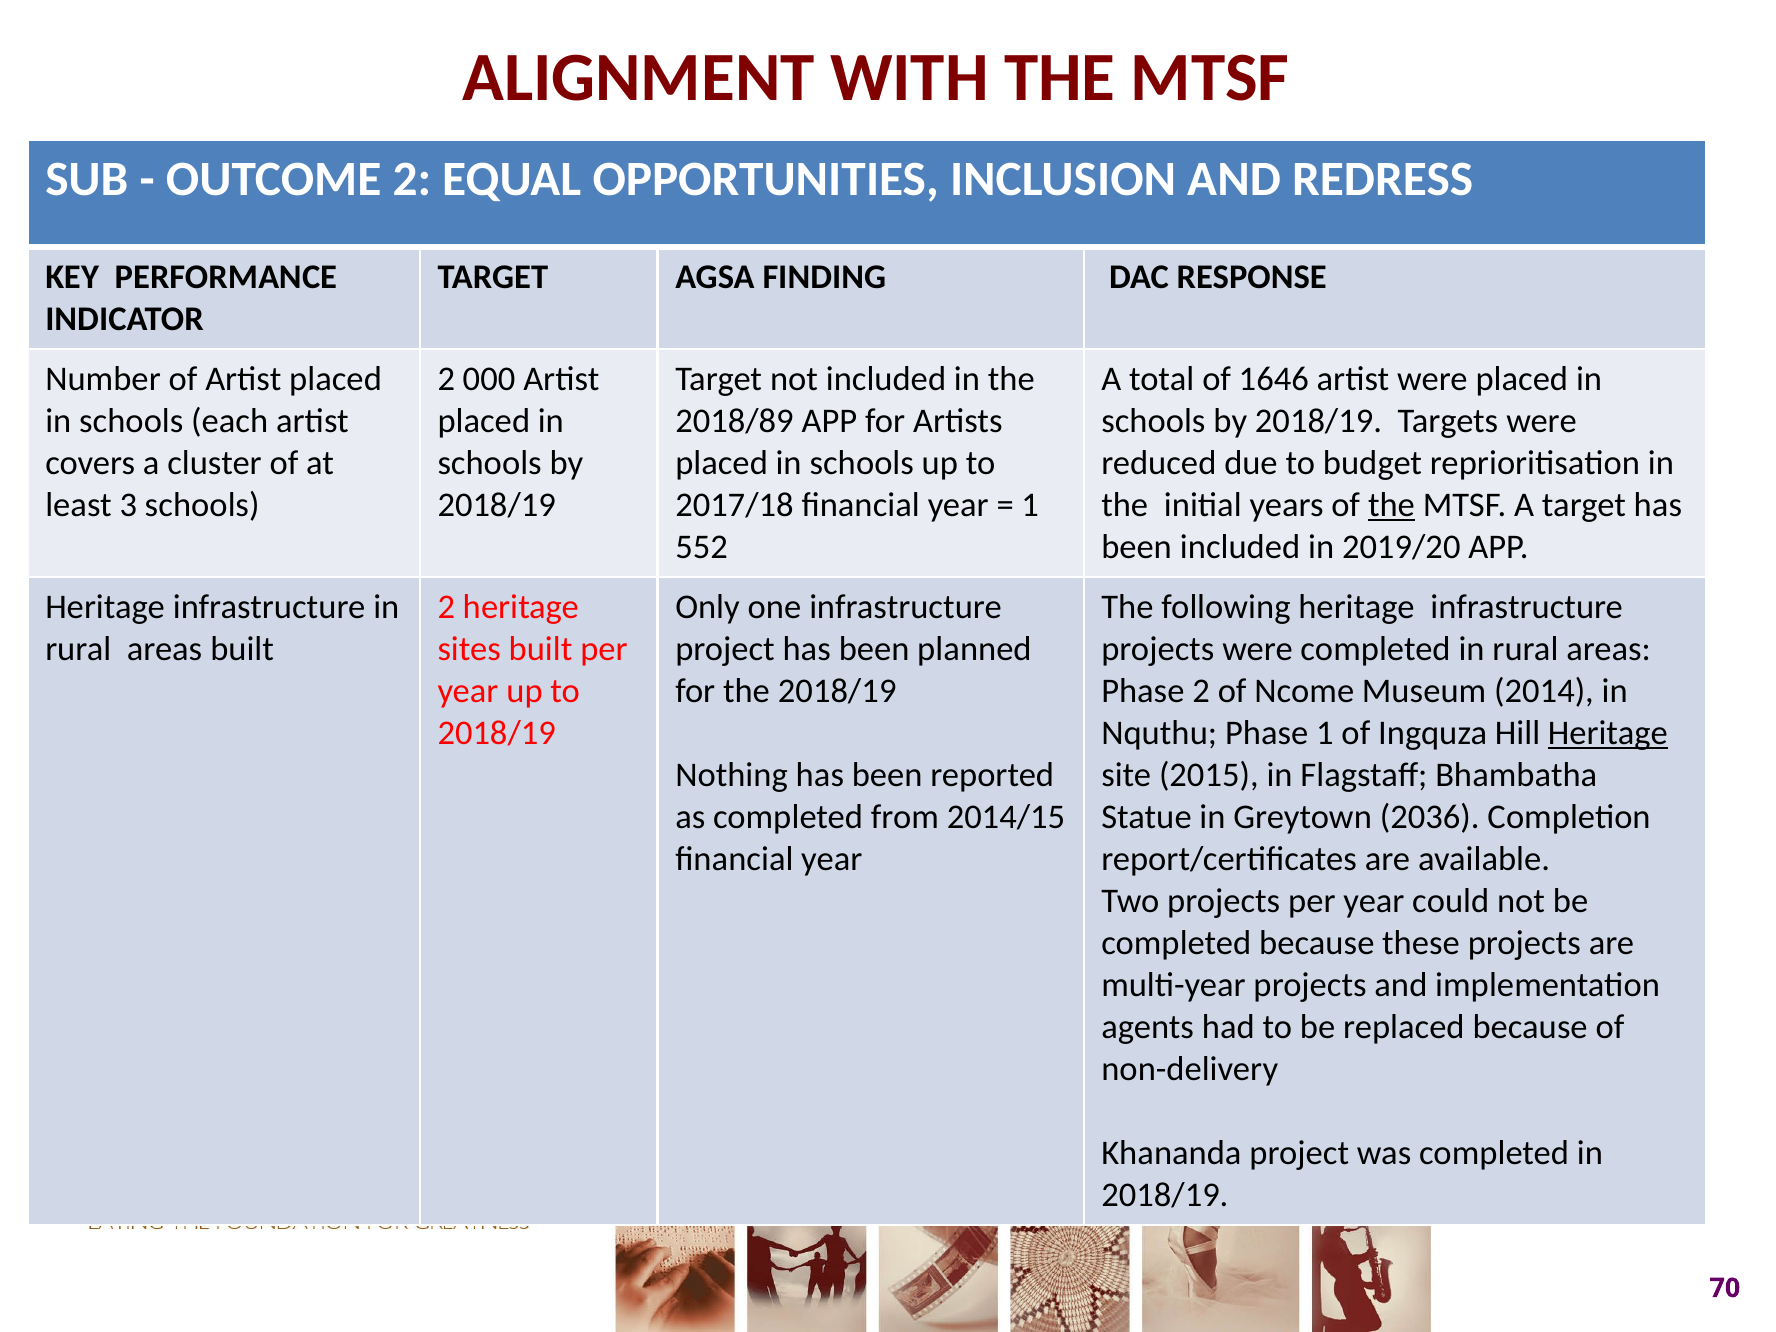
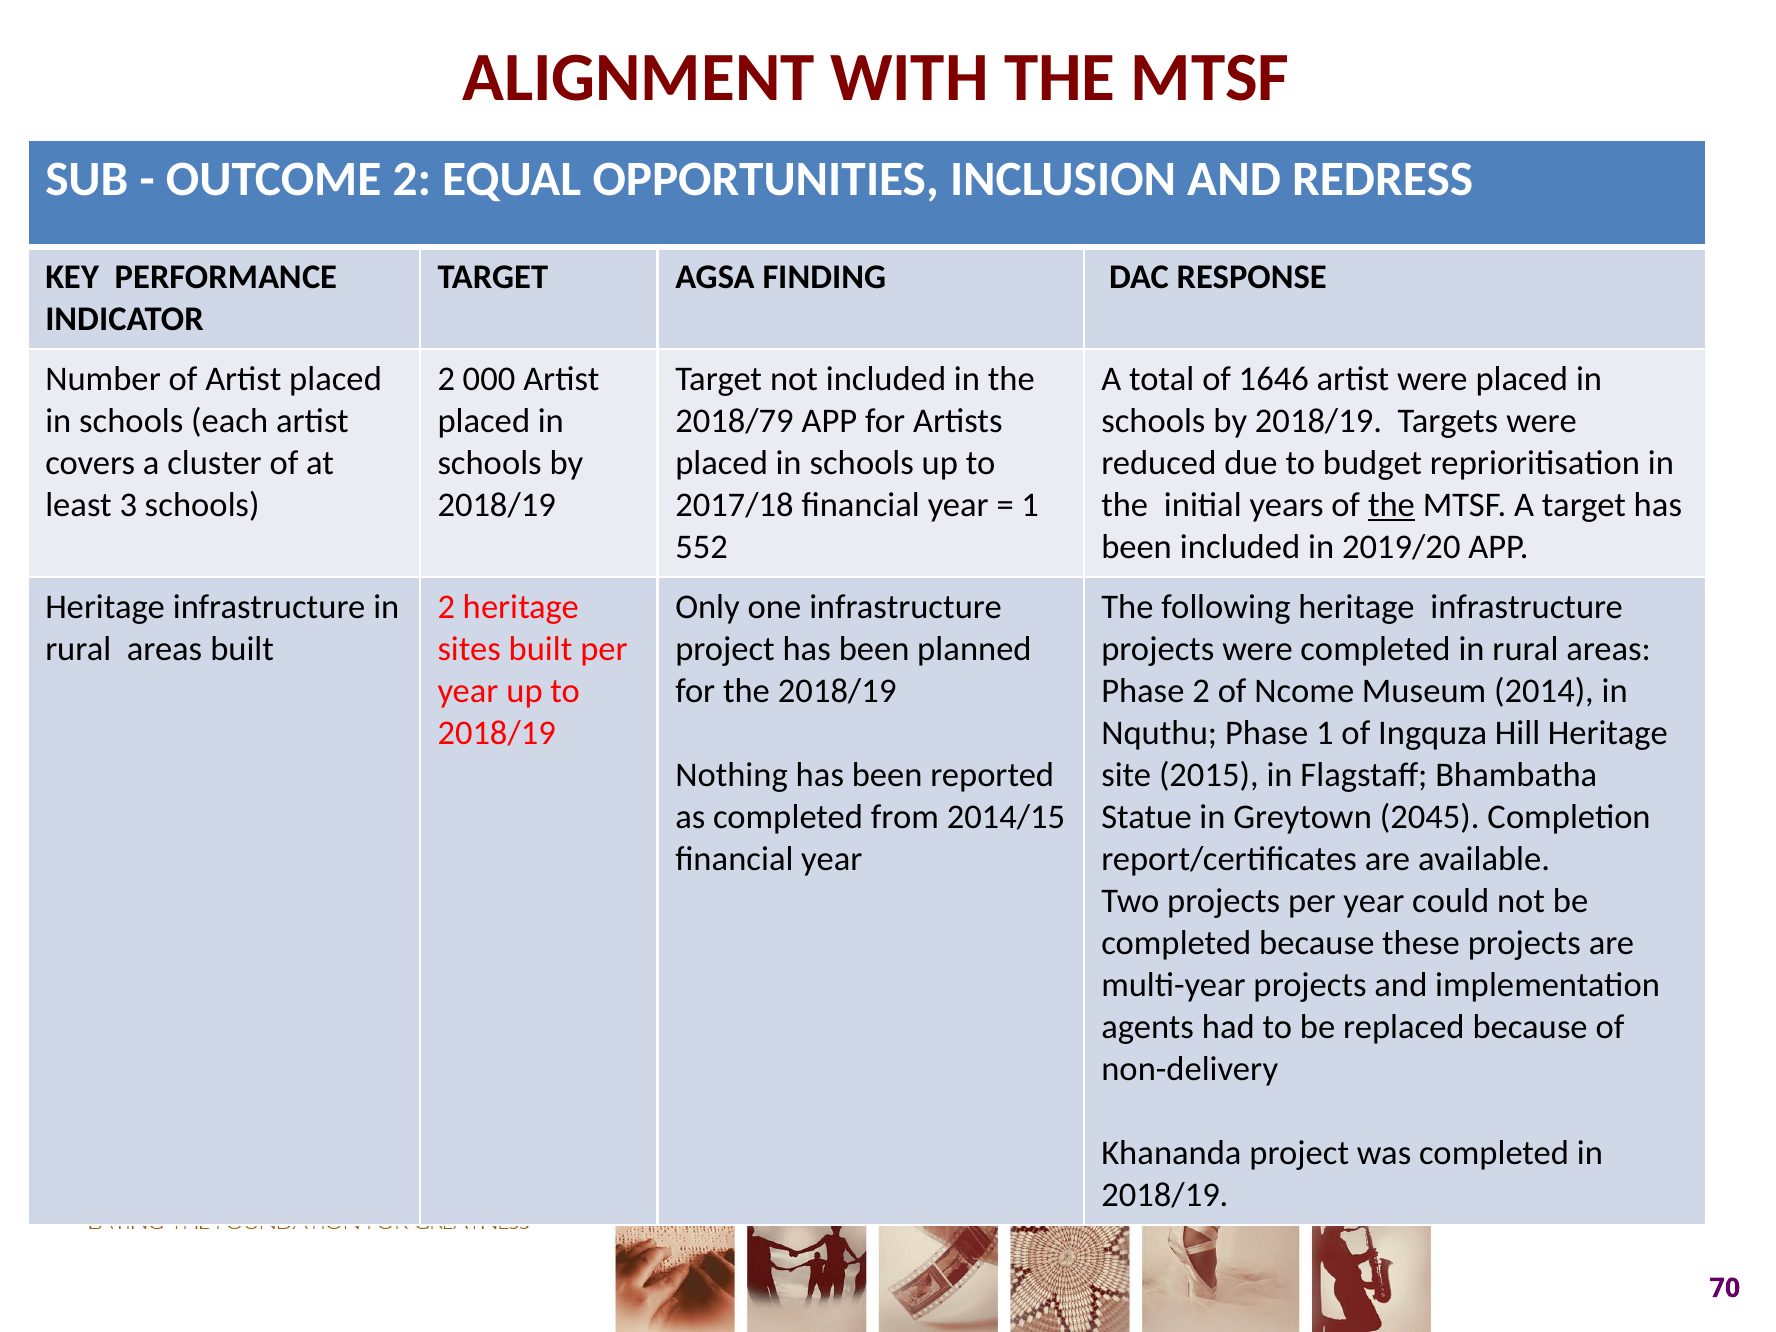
2018/89: 2018/89 -> 2018/79
Heritage at (1608, 733) underline: present -> none
2036: 2036 -> 2045
